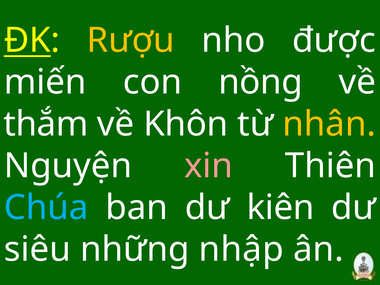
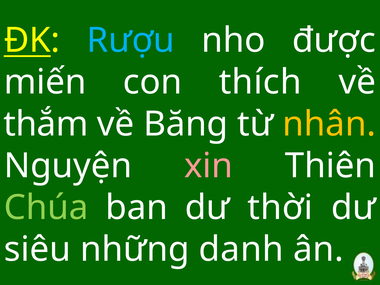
Rượu colour: yellow -> light blue
nồng: nồng -> thích
Khôn: Khôn -> Băng
Chúa colour: light blue -> light green
kiên: kiên -> thời
nhập: nhập -> danh
